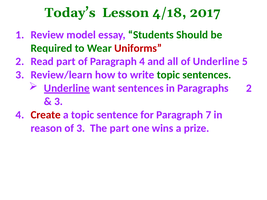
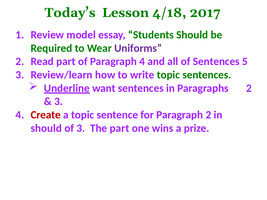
Uniforms colour: red -> purple
of Underline: Underline -> Sentences
Paragraph 7: 7 -> 2
reason at (46, 128): reason -> should
